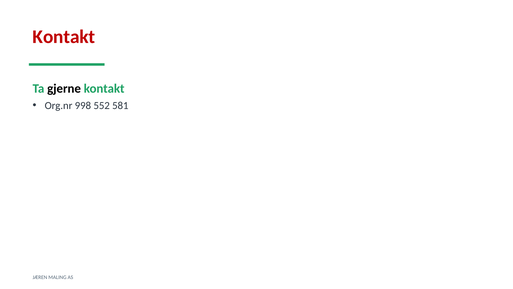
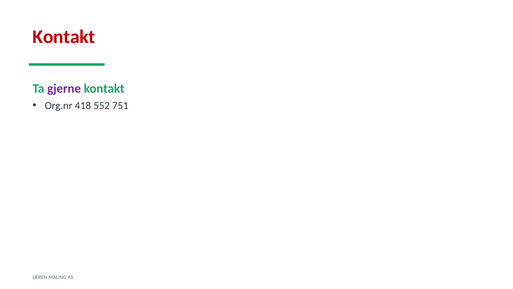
gjerne colour: black -> purple
998: 998 -> 418
581: 581 -> 751
